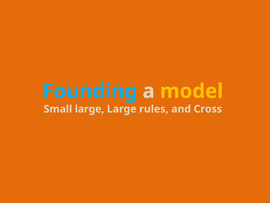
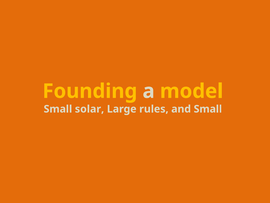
Founding colour: light blue -> yellow
Small large: large -> solar
and Cross: Cross -> Small
